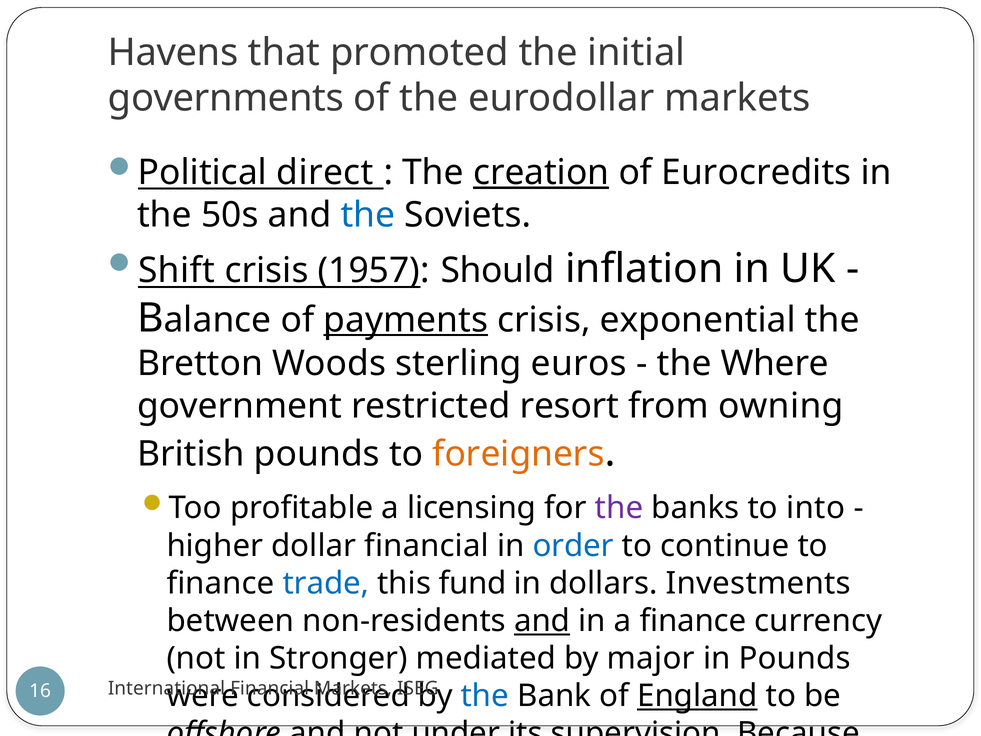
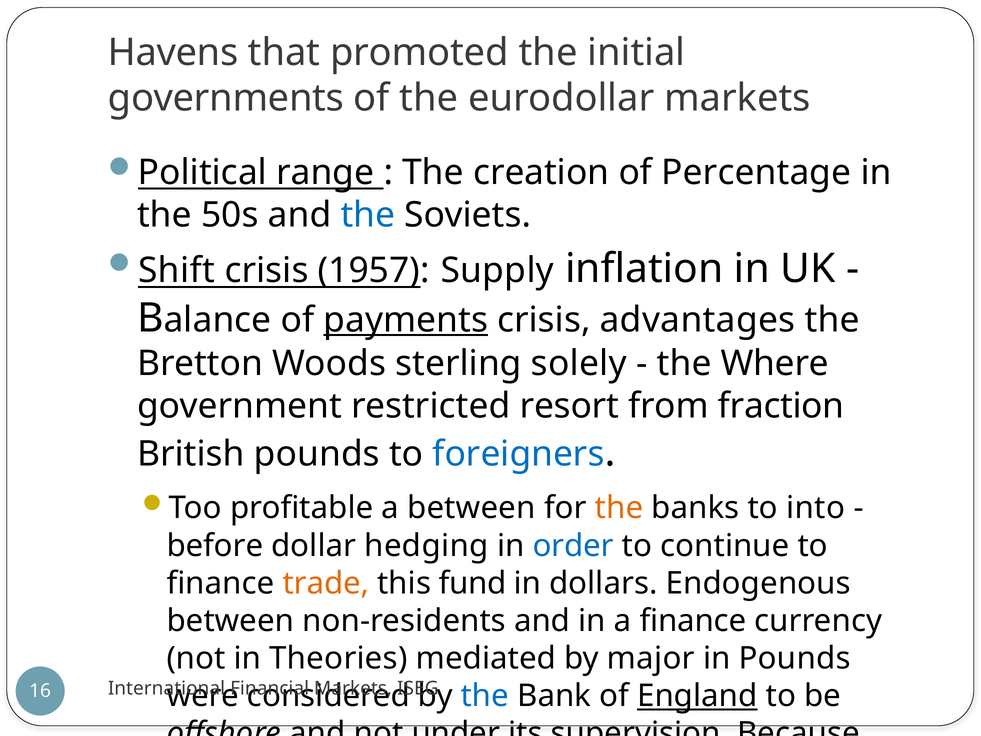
direct: direct -> range
creation underline: present -> none
Eurocredits: Eurocredits -> Percentage
Should: Should -> Supply
exponential: exponential -> advantages
euros: euros -> solely
owning: owning -> fraction
foreigners colour: orange -> blue
a licensing: licensing -> between
the at (619, 508) colour: purple -> orange
higher: higher -> before
dollar financial: financial -> hedging
trade colour: blue -> orange
Investments: Investments -> Endogenous
and at (542, 621) underline: present -> none
Stronger: Stronger -> Theories
